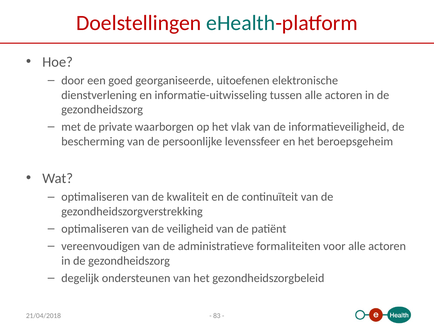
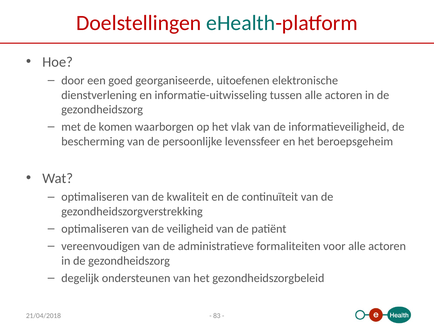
private: private -> komen
